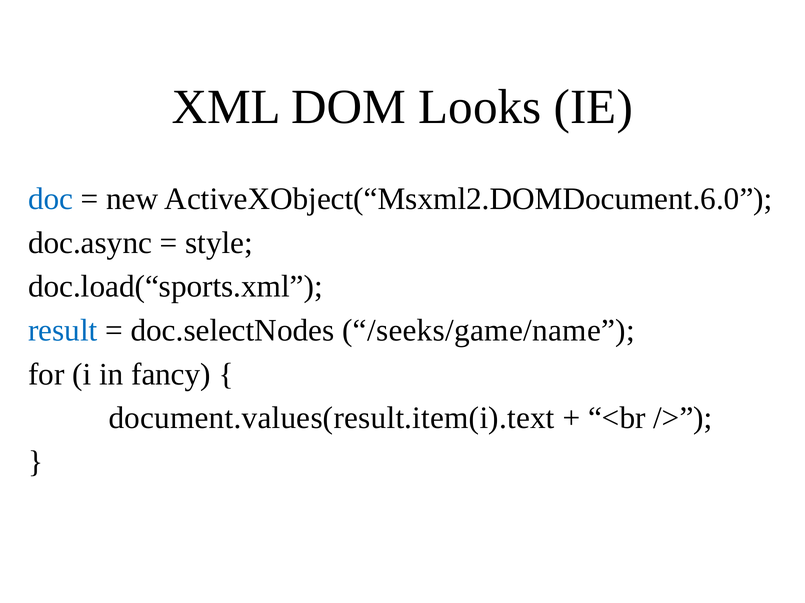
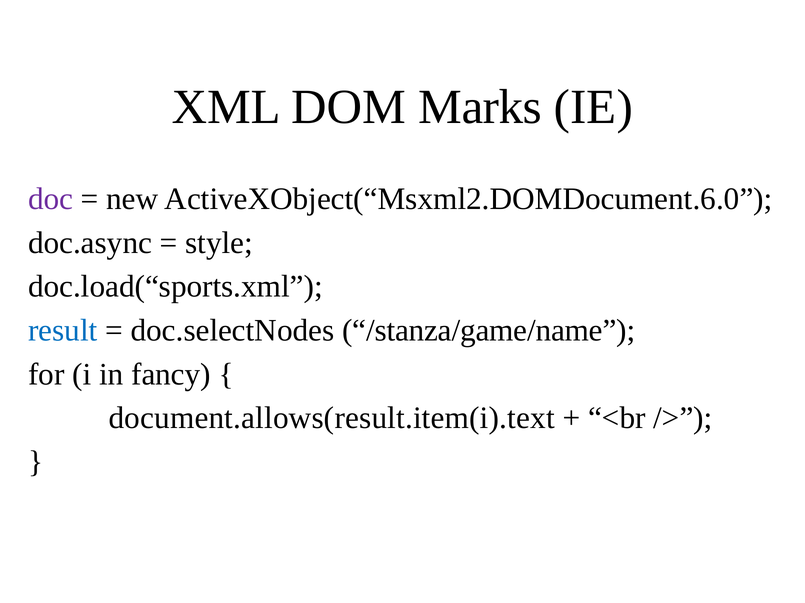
Looks: Looks -> Marks
doc colour: blue -> purple
/seeks/game/name: /seeks/game/name -> /stanza/game/name
document.values(result.item(i).text: document.values(result.item(i).text -> document.allows(result.item(i).text
